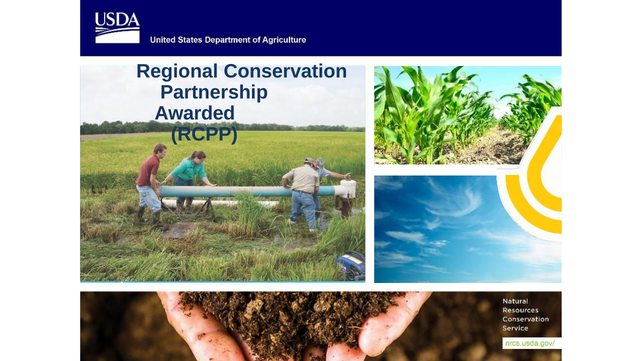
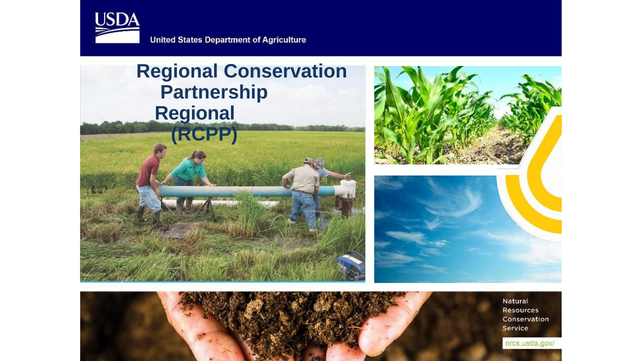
Awarded at (195, 113): Awarded -> Regional
